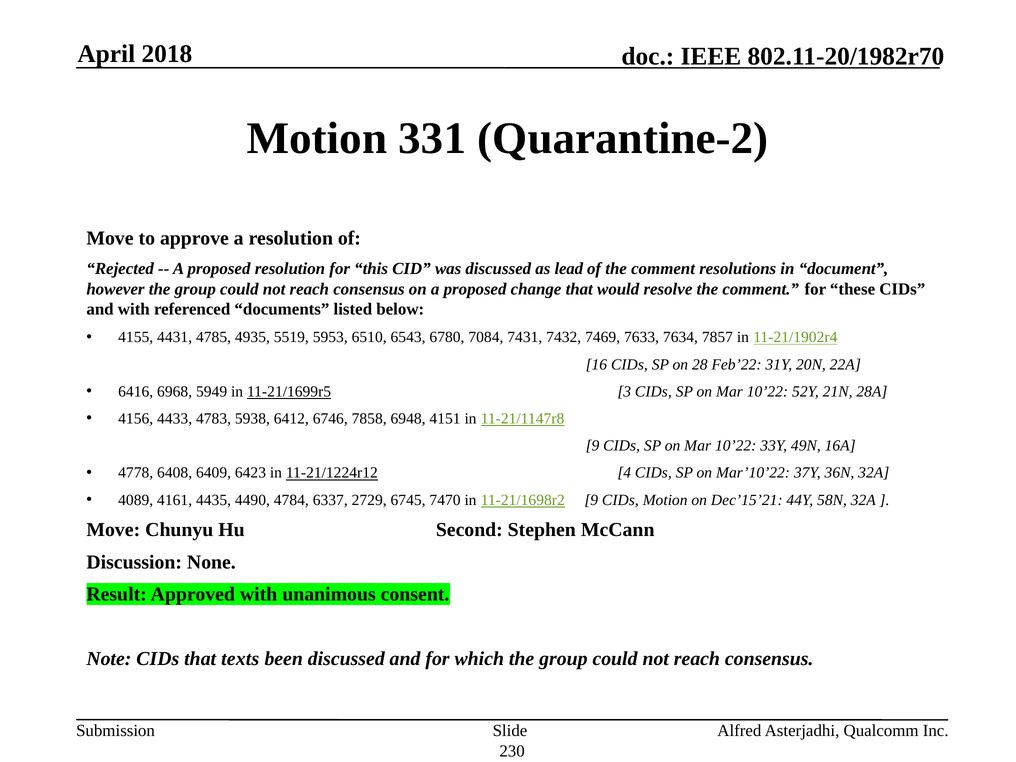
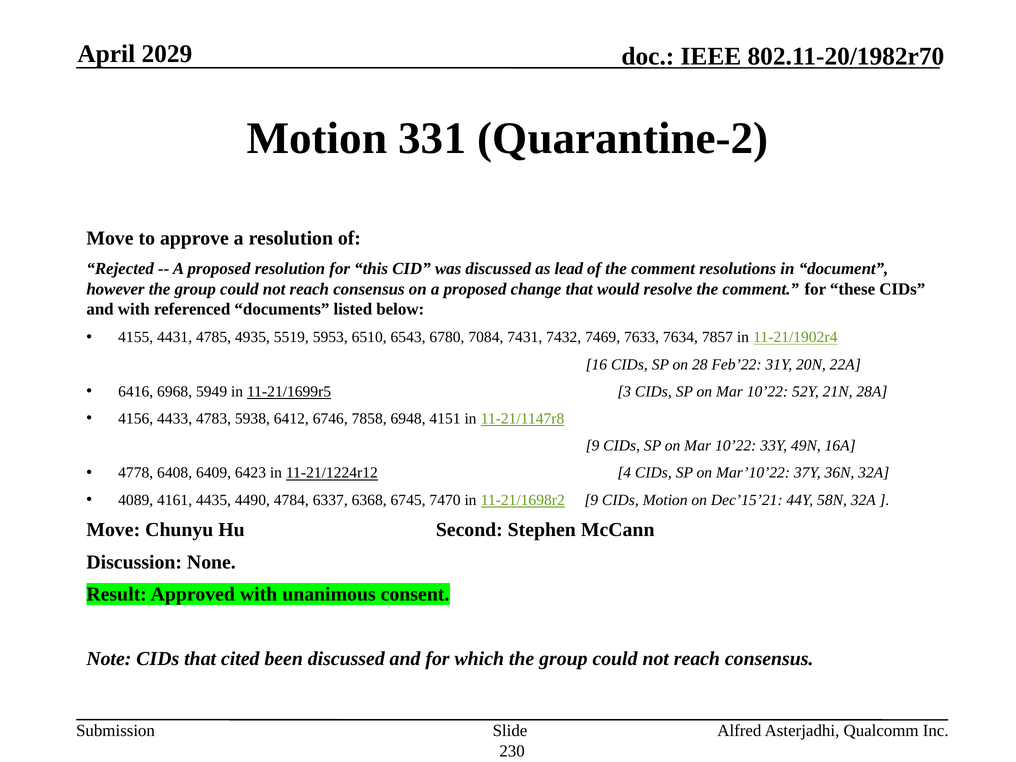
2018: 2018 -> 2029
2729: 2729 -> 6368
texts: texts -> cited
